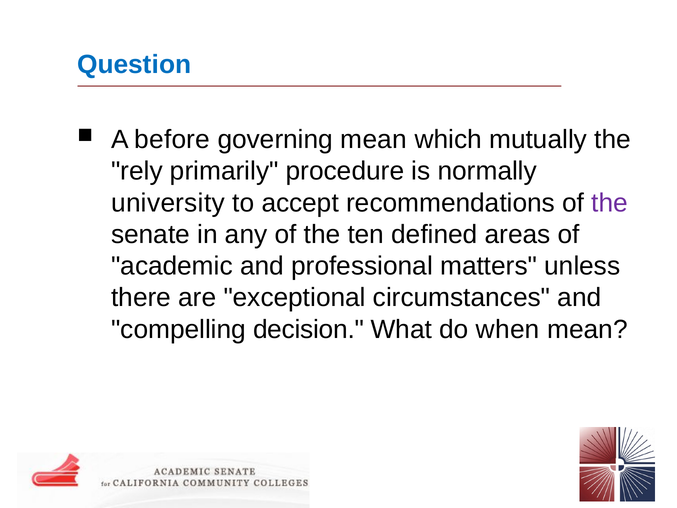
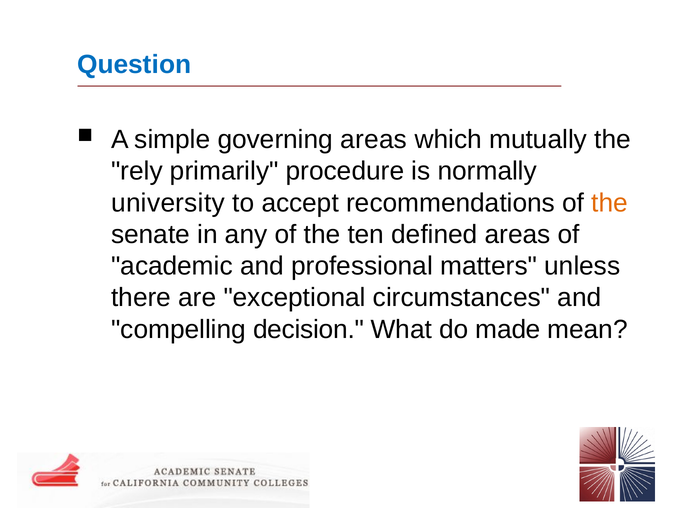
before: before -> simple
governing mean: mean -> areas
the at (610, 203) colour: purple -> orange
when: when -> made
